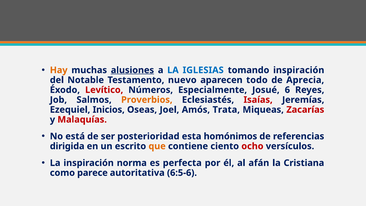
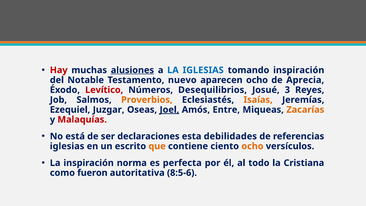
Hay colour: orange -> red
aparecen todo: todo -> ocho
Especialmente: Especialmente -> Desequilibrios
6: 6 -> 3
Isaías colour: red -> orange
Inicios: Inicios -> Juzgar
Joel underline: none -> present
Trata: Trata -> Entre
Zacarías colour: red -> orange
posterioridad: posterioridad -> declaraciones
homónimos: homónimos -> debilidades
dirigida at (67, 146): dirigida -> iglesias
ocho at (252, 146) colour: red -> orange
afán: afán -> todo
parece: parece -> fueron
6:5-6: 6:5-6 -> 8:5-6
